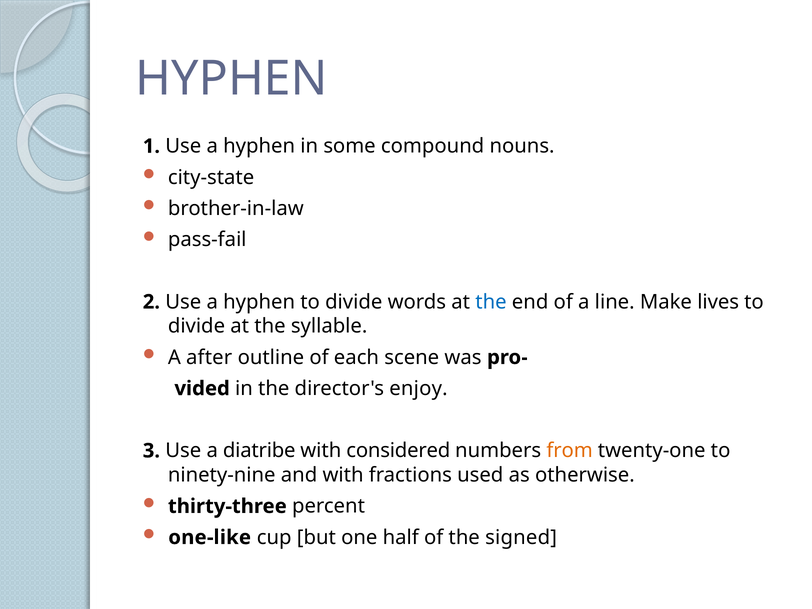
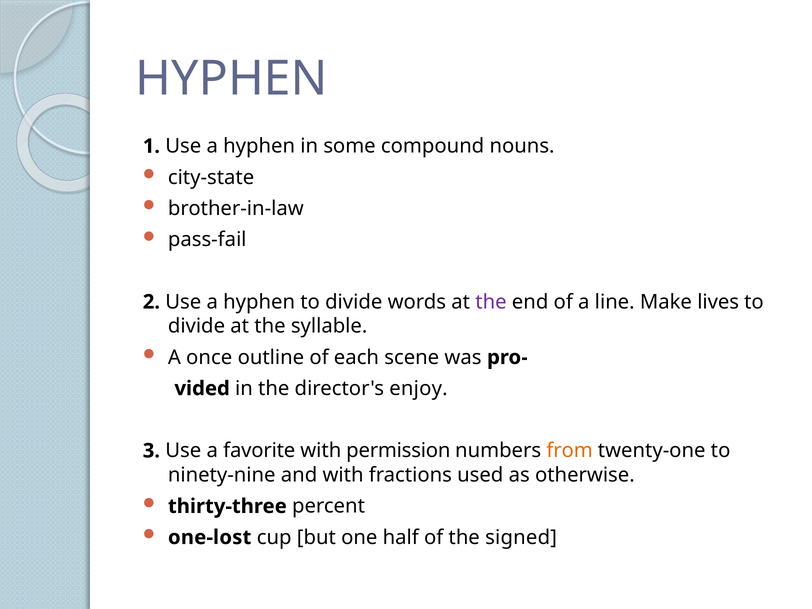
the at (491, 302) colour: blue -> purple
after: after -> once
diatribe: diatribe -> favorite
considered: considered -> permission
one-like: one-like -> one-lost
